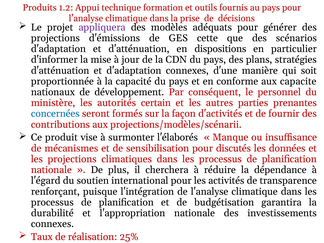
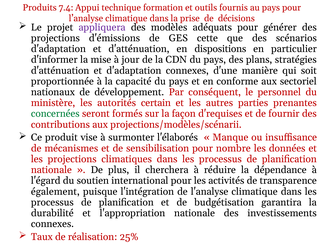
1.2: 1.2 -> 7.4
capacite: capacite -> sectoriel
concernées colour: blue -> green
d'activités: d'activités -> d'requises
discutés: discutés -> nombre
renforçant: renforçant -> également
